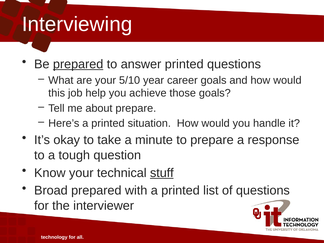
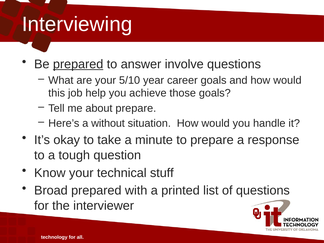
answer printed: printed -> involve
Here’s a printed: printed -> without
stuff underline: present -> none
